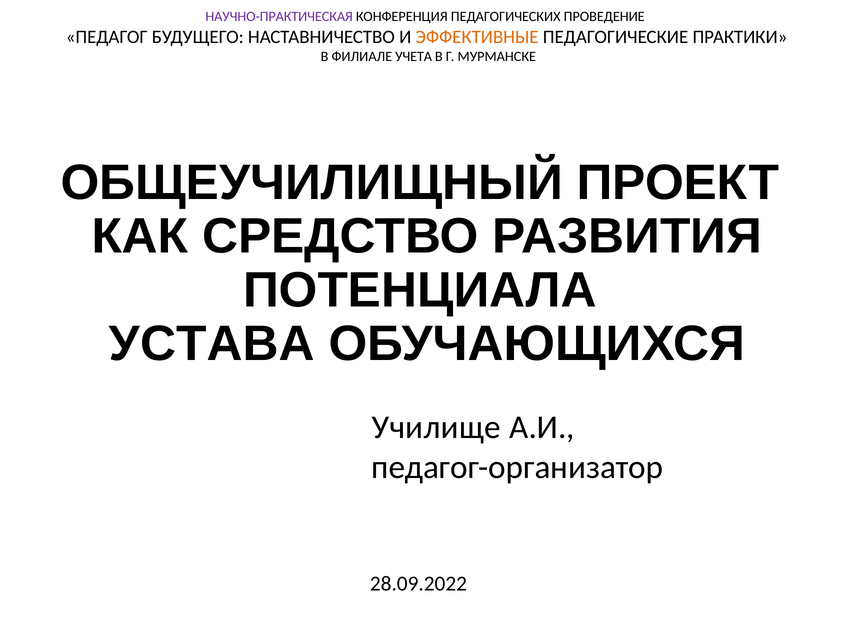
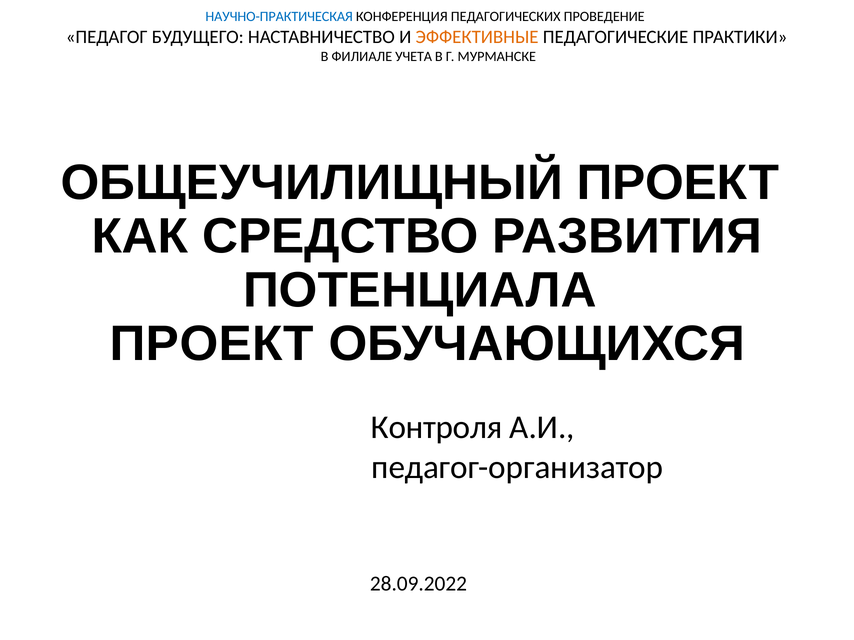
НАУЧНО-ПРАКТИЧЕСКАЯ colour: purple -> blue
УСТАВА at (212, 344): УСТАВА -> ПРОЕКТ
Училище: Училище -> Контроля
